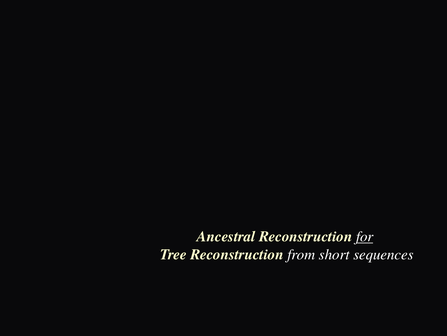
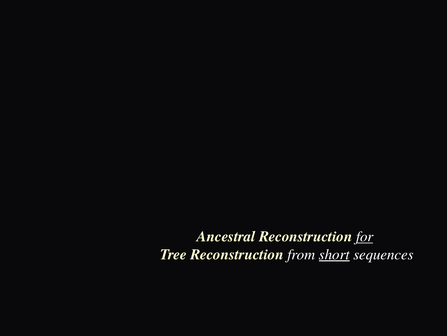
short underline: none -> present
